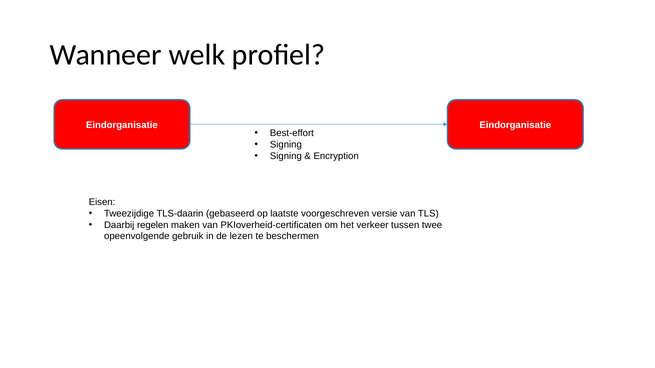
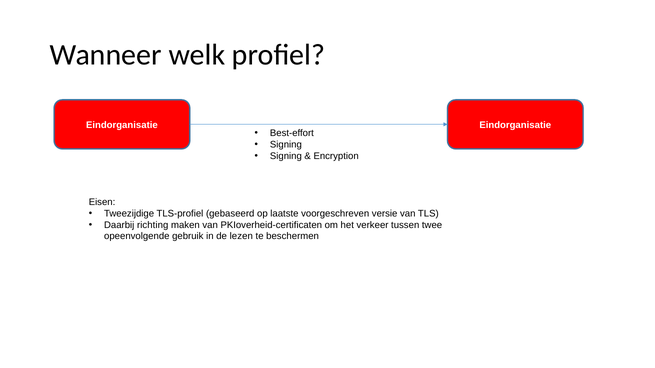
TLS-daarin: TLS-daarin -> TLS-profiel
regelen: regelen -> richting
